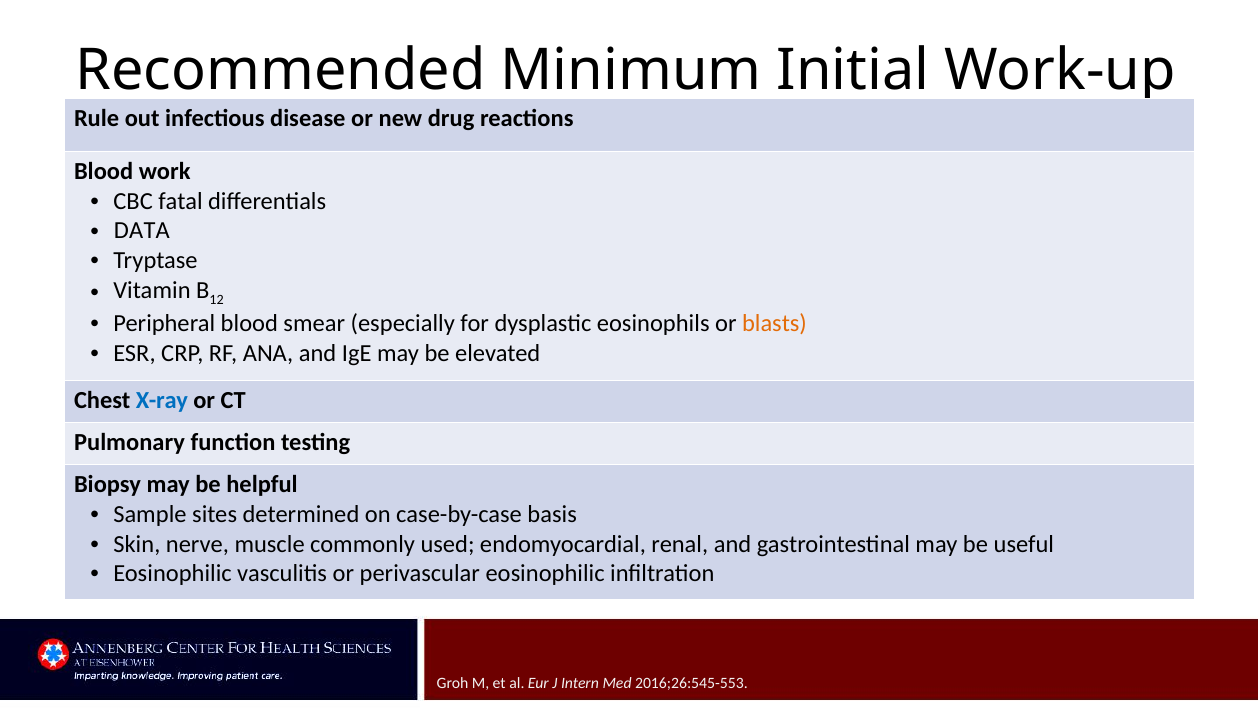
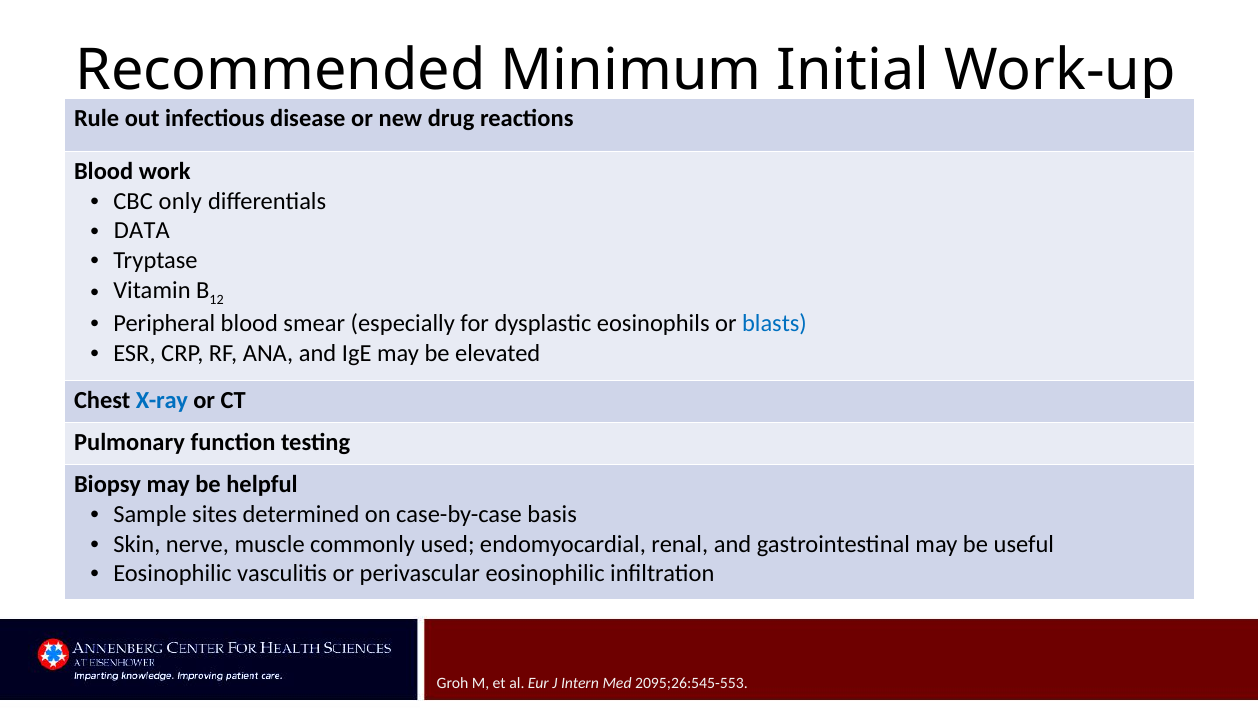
fatal: fatal -> only
blasts colour: orange -> blue
2016;26:545-553: 2016;26:545-553 -> 2095;26:545-553
